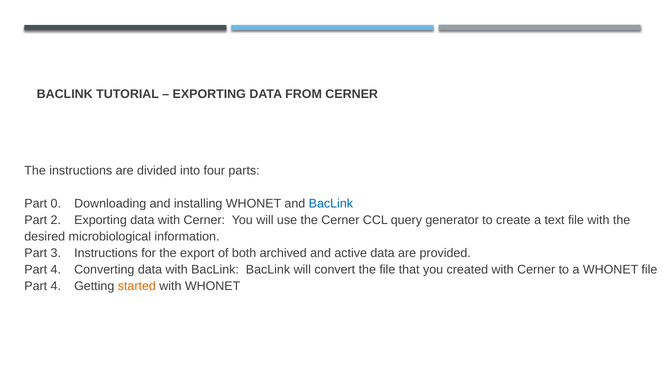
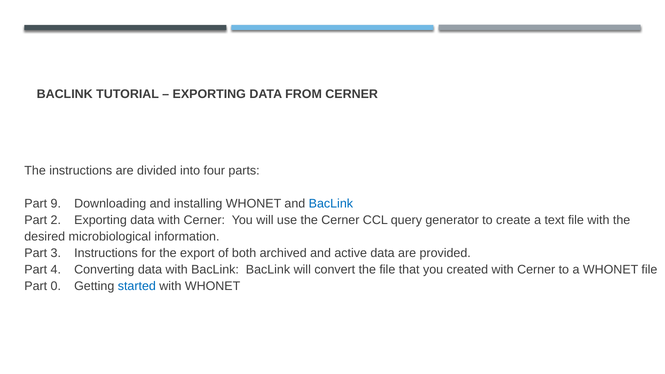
0: 0 -> 9
4 at (56, 286): 4 -> 0
started colour: orange -> blue
